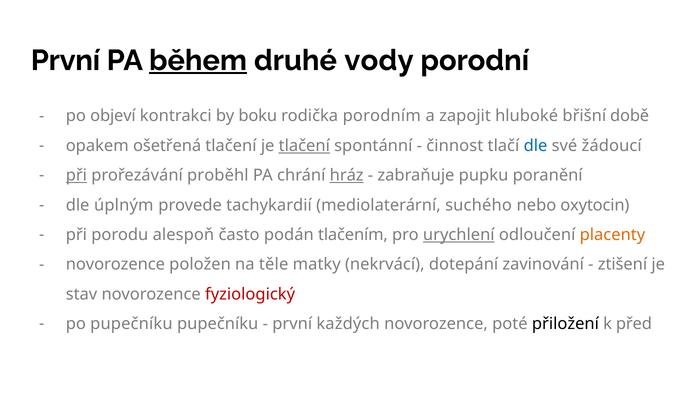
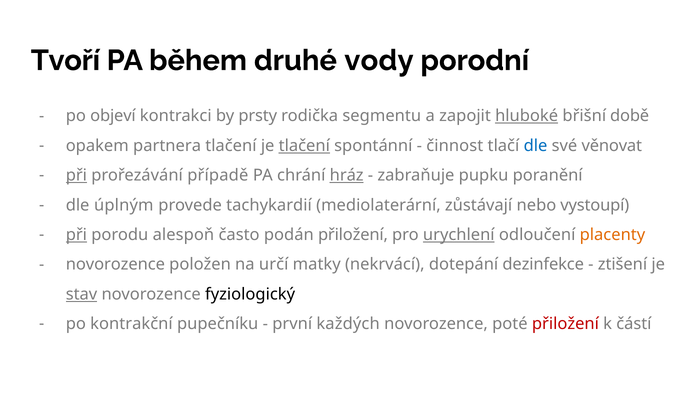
První at (65, 61): První -> Tvoří
během underline: present -> none
boku: boku -> prsty
porodním: porodním -> segmentu
hluboké underline: none -> present
ošetřená: ošetřená -> partnera
žádoucí: žádoucí -> věnovat
proběhl: proběhl -> případě
suchého: suchého -> zůstávají
oxytocin: oxytocin -> vystoupí
při at (76, 235) underline: none -> present
podán tlačením: tlačením -> přiložení
těle: těle -> určí
zavinování: zavinování -> dezinfekce
stav underline: none -> present
fyziologický colour: red -> black
po pupečníku: pupečníku -> kontrakční
přiložení at (565, 324) colour: black -> red
před: před -> částí
